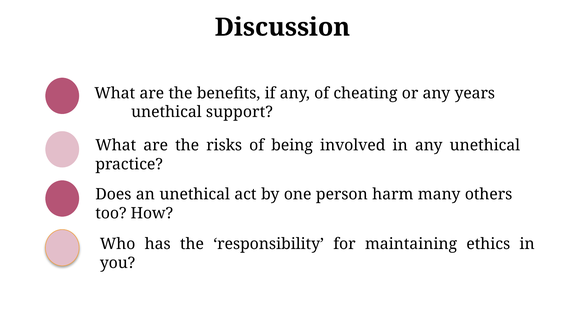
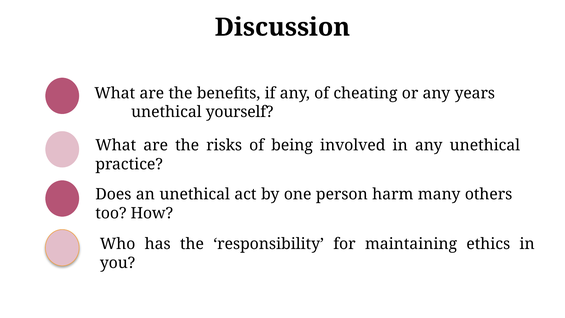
support: support -> yourself
